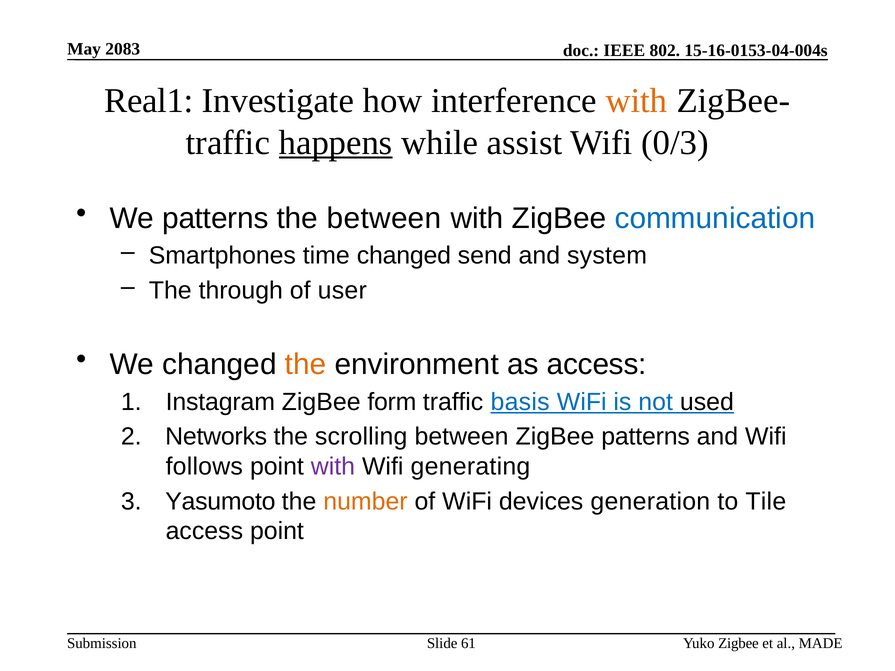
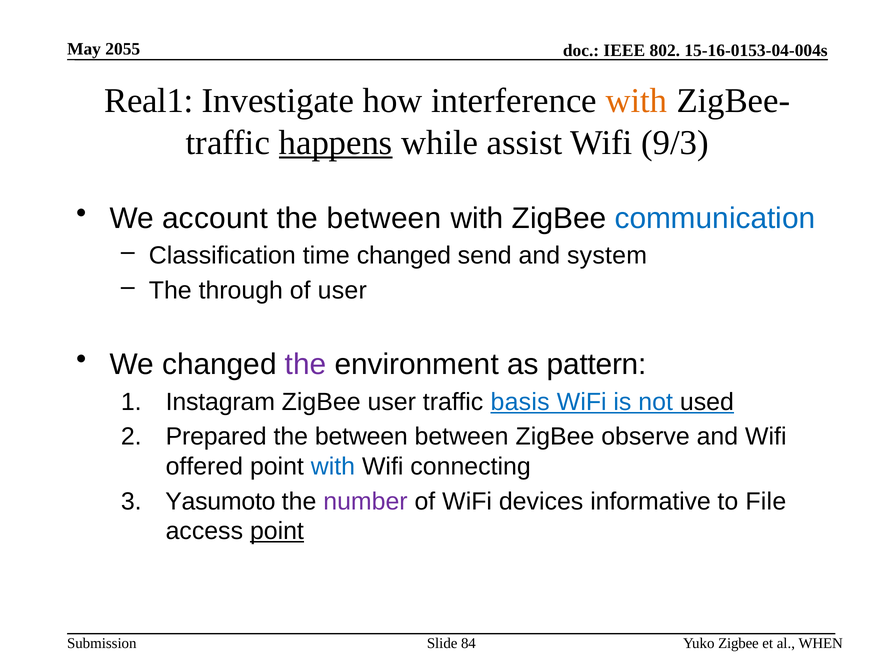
2083: 2083 -> 2055
0/3: 0/3 -> 9/3
We patterns: patterns -> account
Smartphones: Smartphones -> Classification
the at (306, 365) colour: orange -> purple
as access: access -> pattern
ZigBee form: form -> user
Networks: Networks -> Prepared
scrolling at (361, 437): scrolling -> between
ZigBee patterns: patterns -> observe
follows: follows -> offered
with at (333, 467) colour: purple -> blue
generating: generating -> connecting
number colour: orange -> purple
generation: generation -> informative
Tile: Tile -> File
point at (277, 531) underline: none -> present
61: 61 -> 84
MADE: MADE -> WHEN
